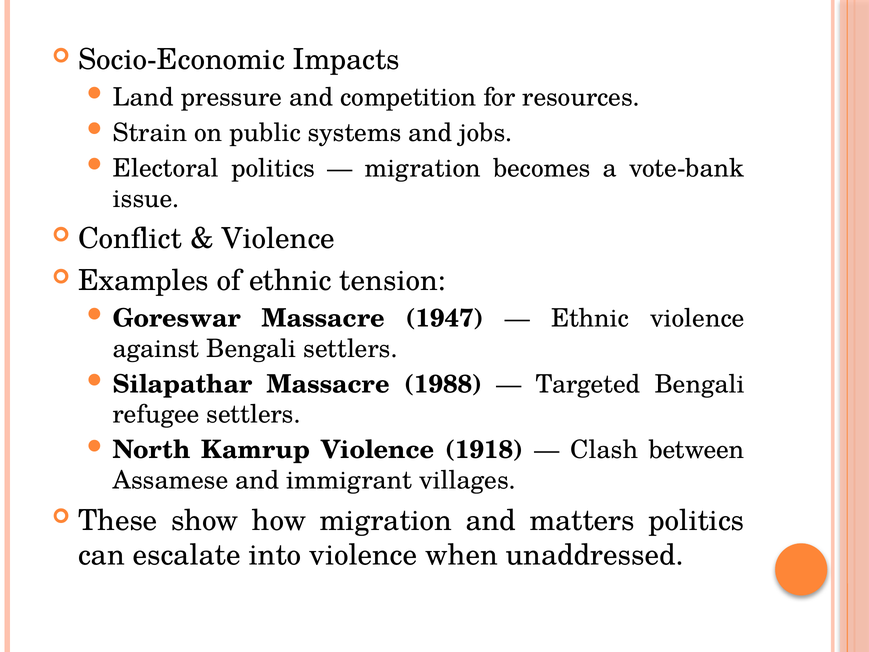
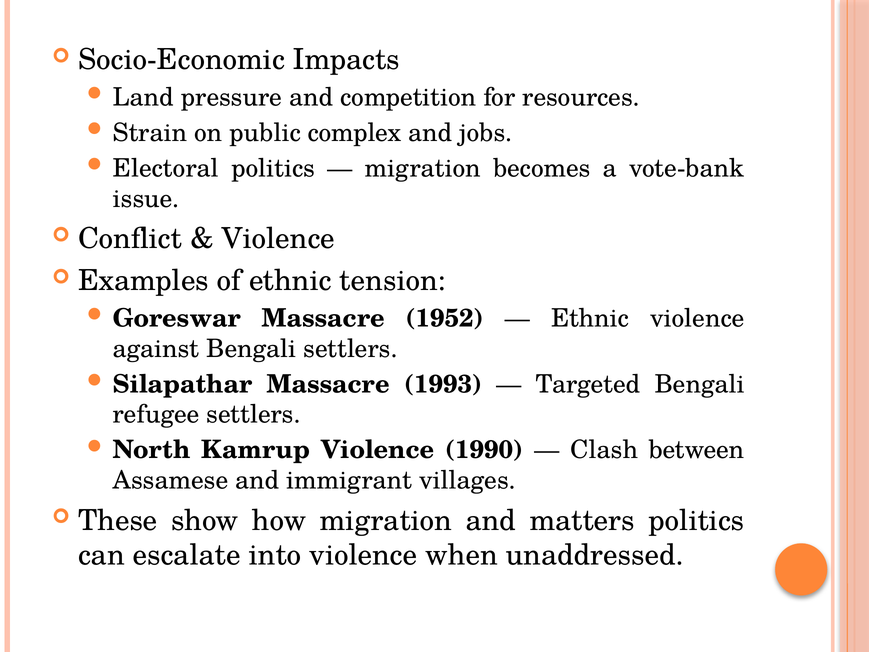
systems: systems -> complex
1947: 1947 -> 1952
1988: 1988 -> 1993
1918: 1918 -> 1990
